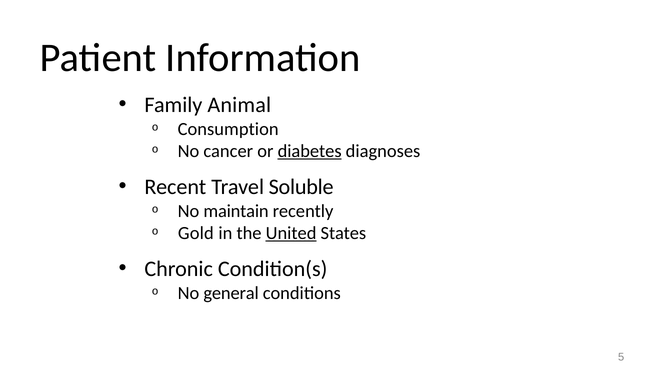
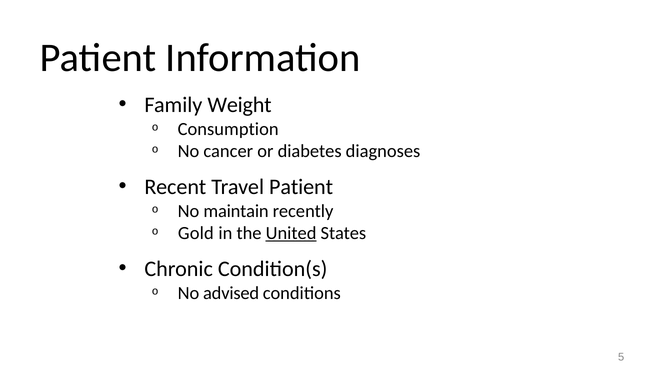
Animal: Animal -> Weight
diabetes underline: present -> none
Travel Soluble: Soluble -> Patient
general: general -> advised
